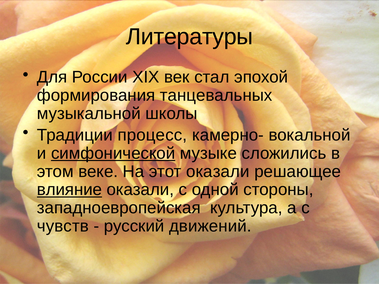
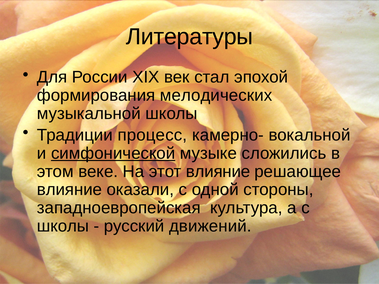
танцевальных: танцевальных -> мелодических
этот оказали: оказали -> влияние
влияние at (69, 190) underline: present -> none
чувств at (63, 226): чувств -> школы
